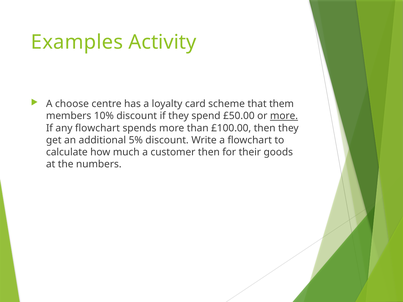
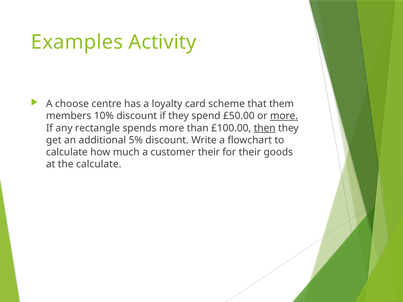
any flowchart: flowchart -> rectangle
then at (265, 128) underline: none -> present
customer then: then -> their
the numbers: numbers -> calculate
